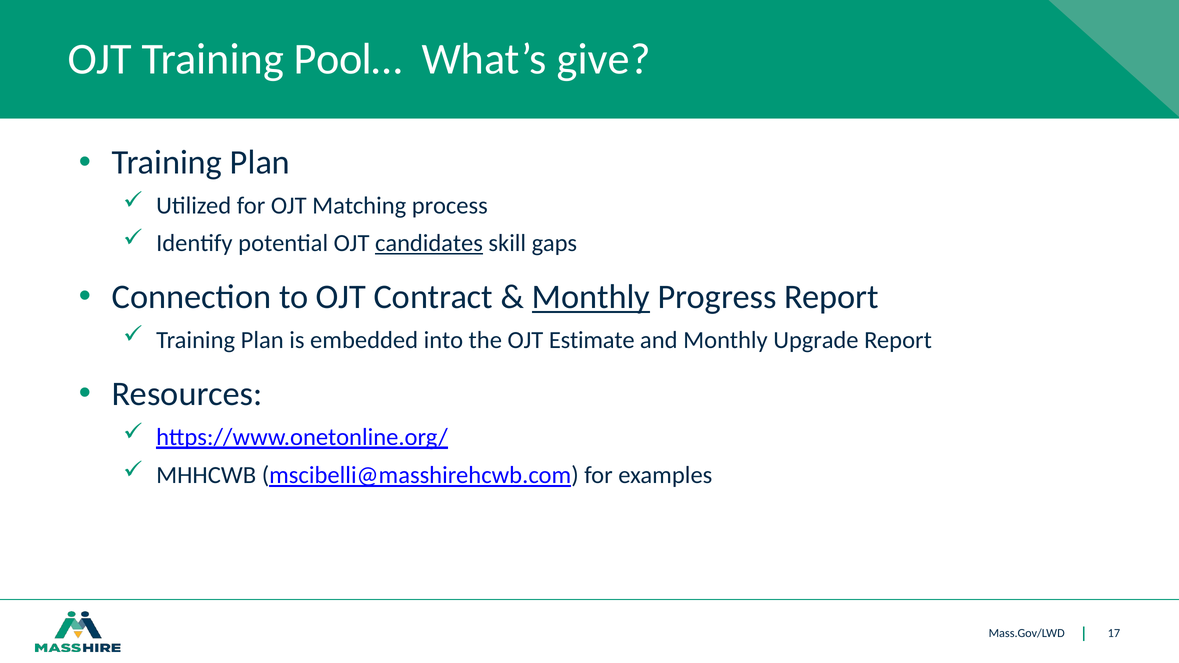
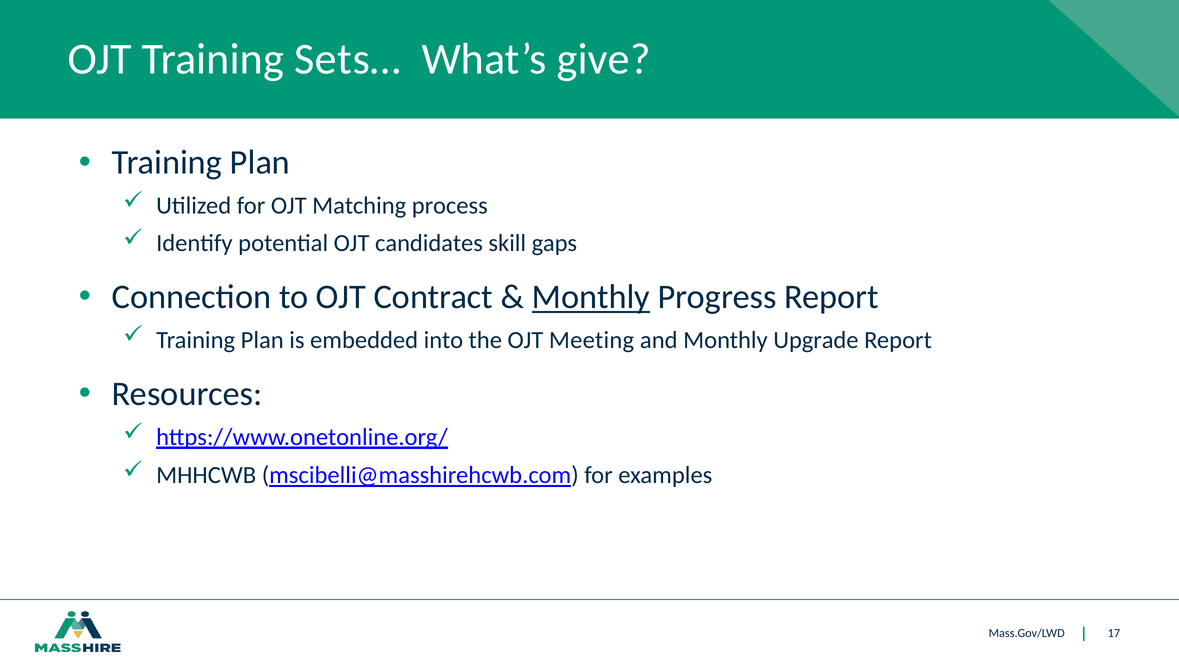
Pool…: Pool… -> Sets…
candidates underline: present -> none
Estimate: Estimate -> Meeting
